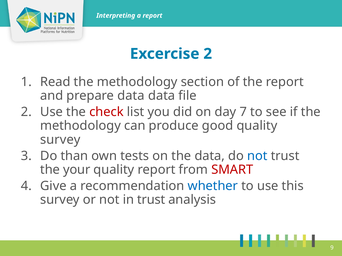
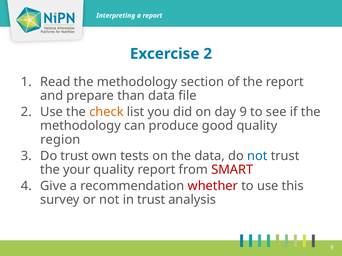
prepare data: data -> than
check colour: red -> orange
day 7: 7 -> 9
survey at (60, 140): survey -> region
Do than: than -> trust
whether colour: blue -> red
